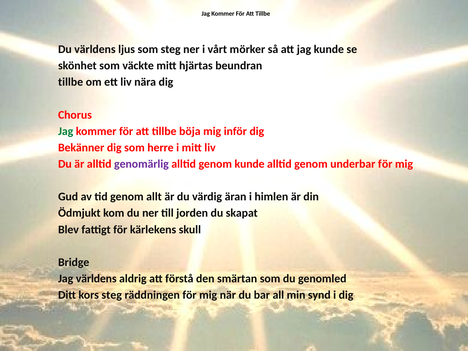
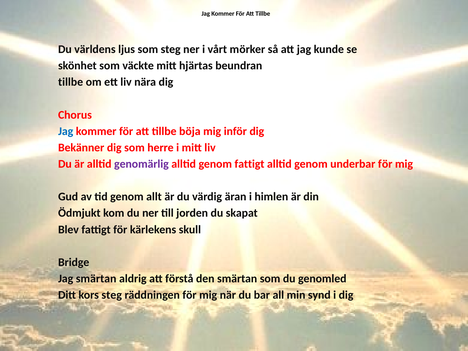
Jag at (66, 131) colour: green -> blue
genom kunde: kunde -> fattigt
Jag världens: världens -> smärtan
